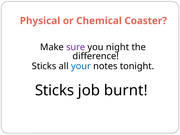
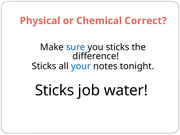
Coaster: Coaster -> Correct
sure colour: purple -> blue
you night: night -> sticks
burnt: burnt -> water
